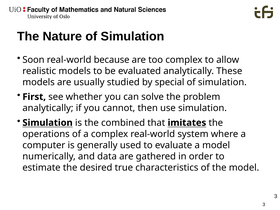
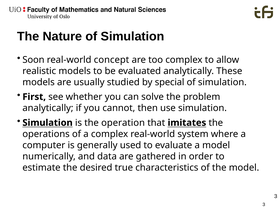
because: because -> concept
combined: combined -> operation
